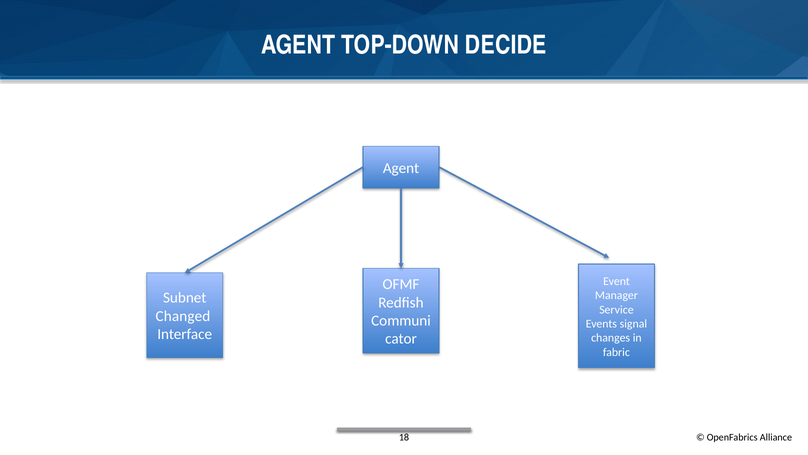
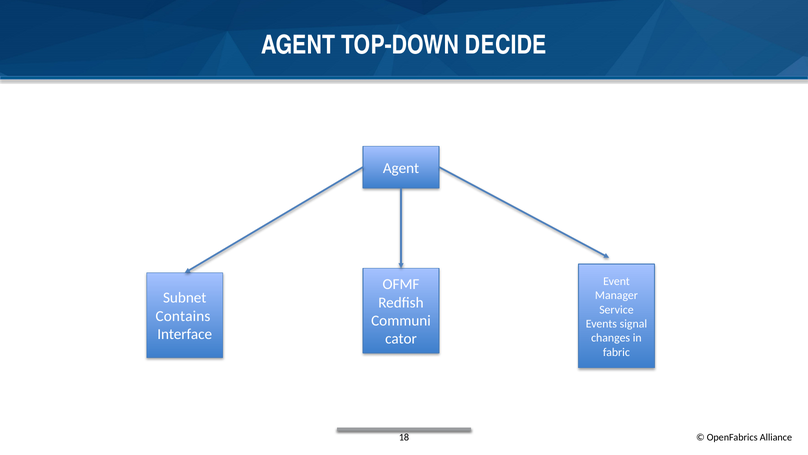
Changed: Changed -> Contains
